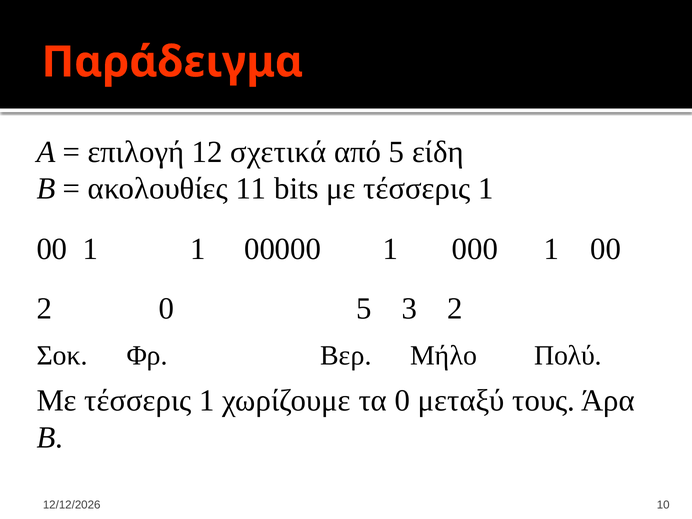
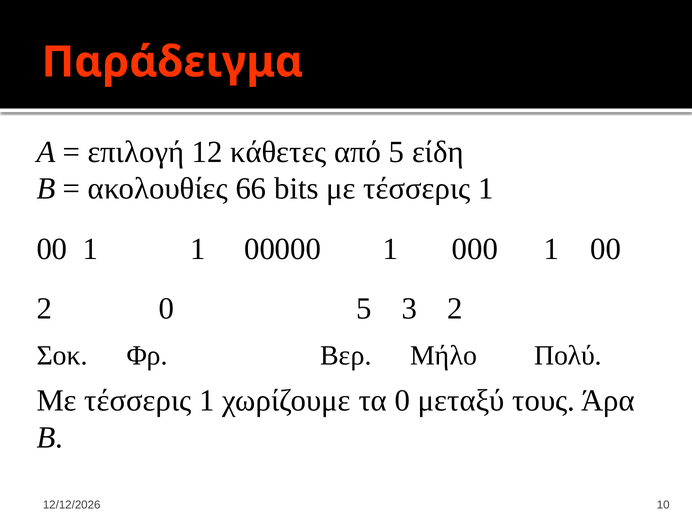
σχετικά: σχετικά -> κάθετες
11: 11 -> 66
